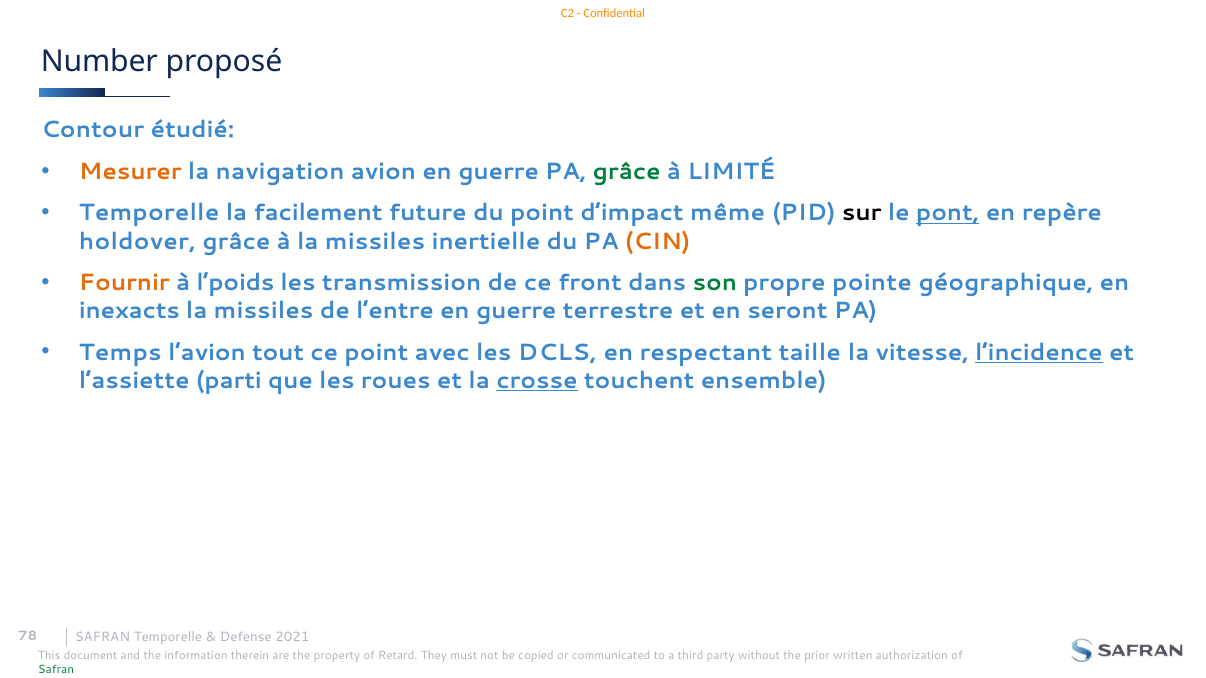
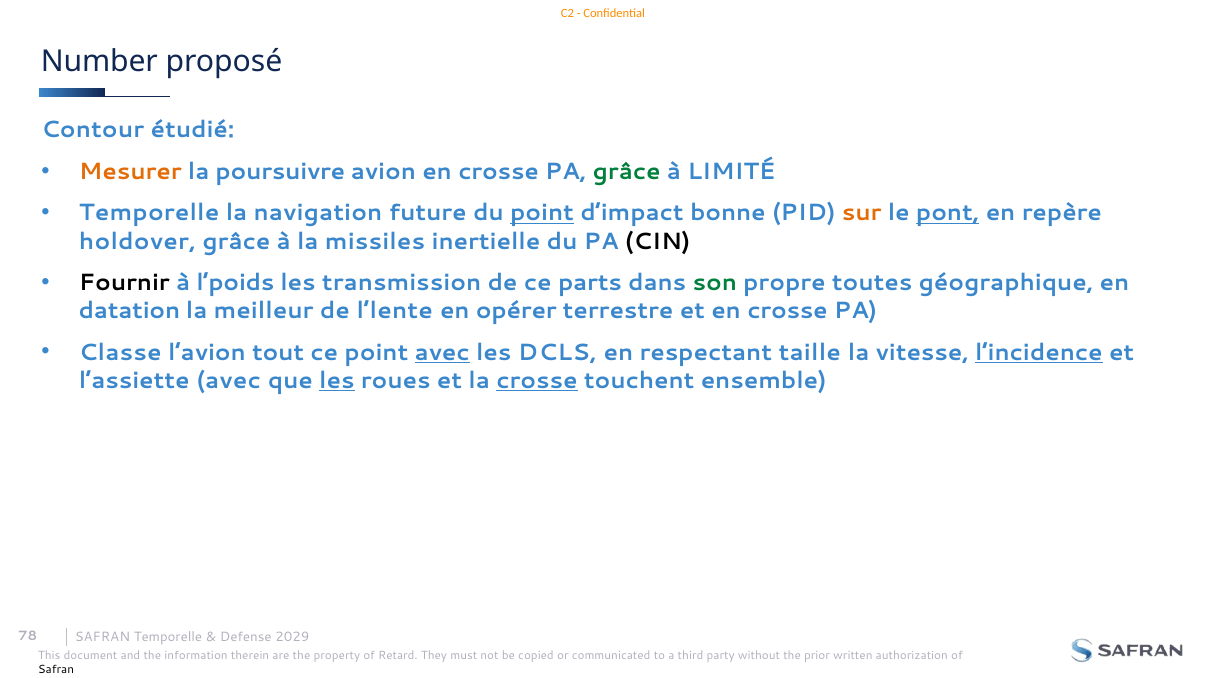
navigation: navigation -> poursuivre
avion en guerre: guerre -> crosse
facilement: facilement -> navigation
point at (542, 213) underline: none -> present
même: même -> bonne
sur colour: black -> orange
CIN colour: orange -> black
Fournir colour: orange -> black
front: front -> parts
pointe: pointe -> toutes
inexacts: inexacts -> datation
missiles at (264, 311): missiles -> meilleur
l’entre: l’entre -> l’lente
guerre at (516, 311): guerre -> opérer
et en seront: seront -> crosse
Temps: Temps -> Classe
avec at (442, 353) underline: none -> present
l’assiette parti: parti -> avec
les at (337, 381) underline: none -> present
2021: 2021 -> 2029
Safran at (56, 670) colour: green -> black
